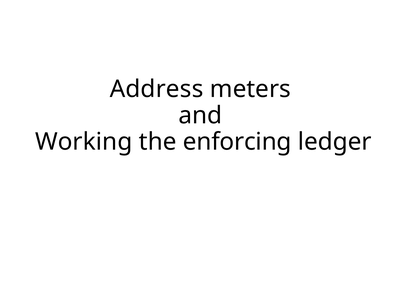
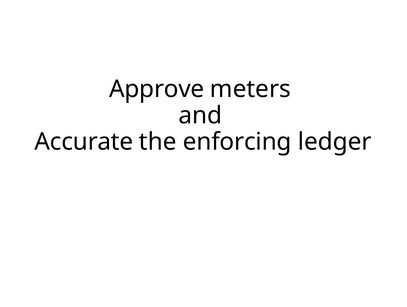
Address: Address -> Approve
Working: Working -> Accurate
